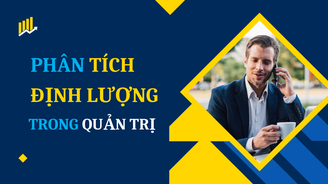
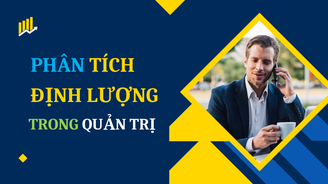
TRONG colour: light blue -> light green
